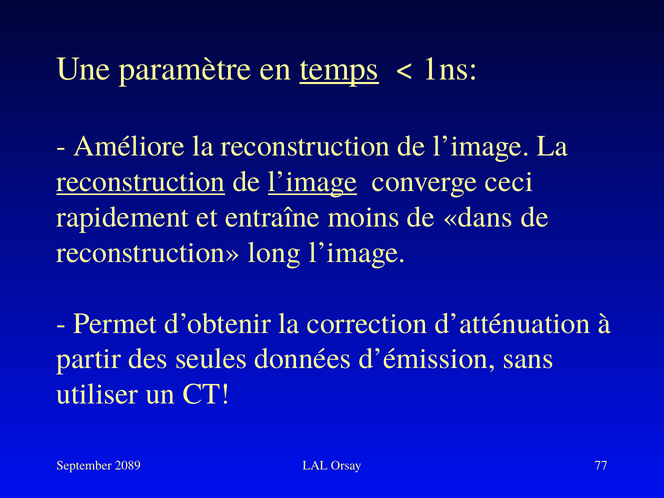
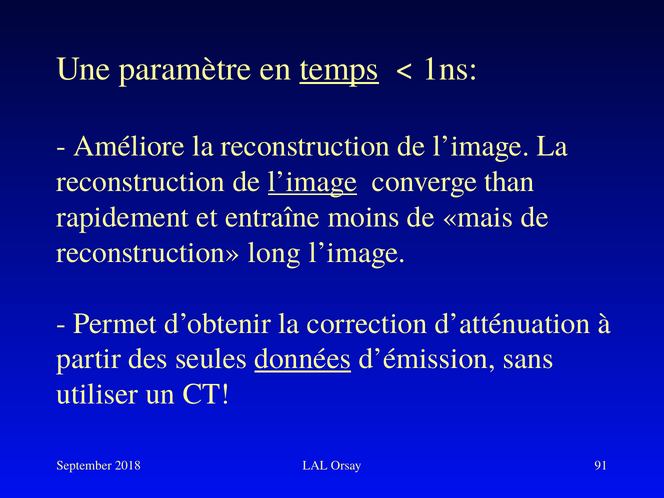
reconstruction at (141, 182) underline: present -> none
ceci: ceci -> than
dans: dans -> mais
données underline: none -> present
2089: 2089 -> 2018
77: 77 -> 91
